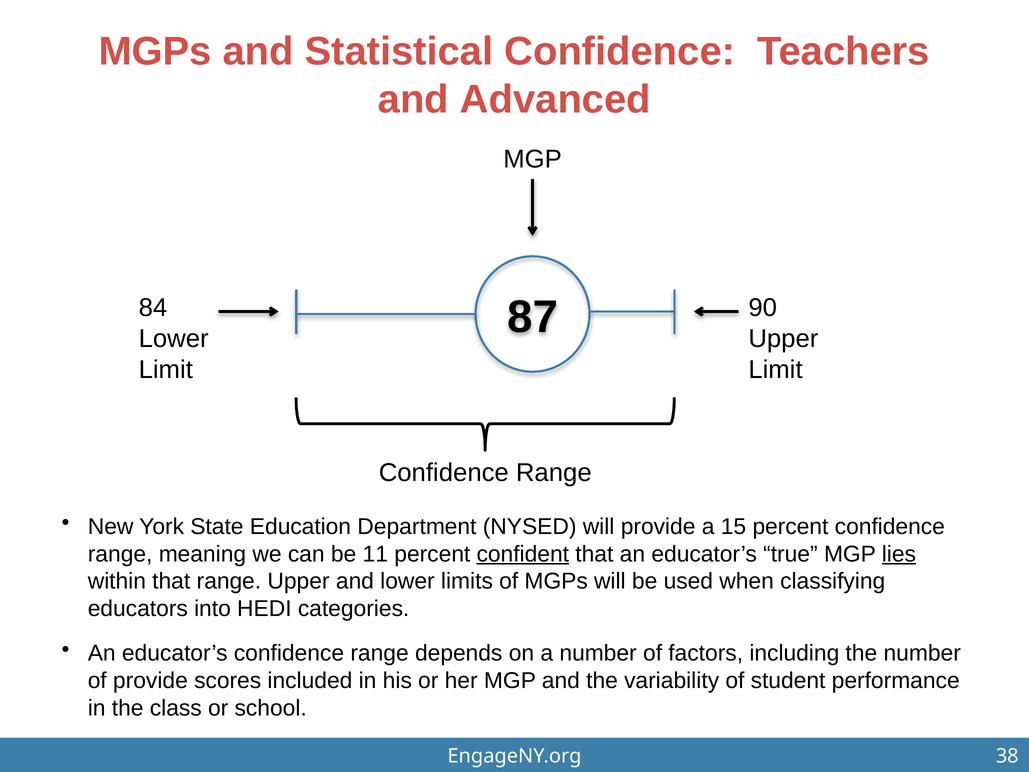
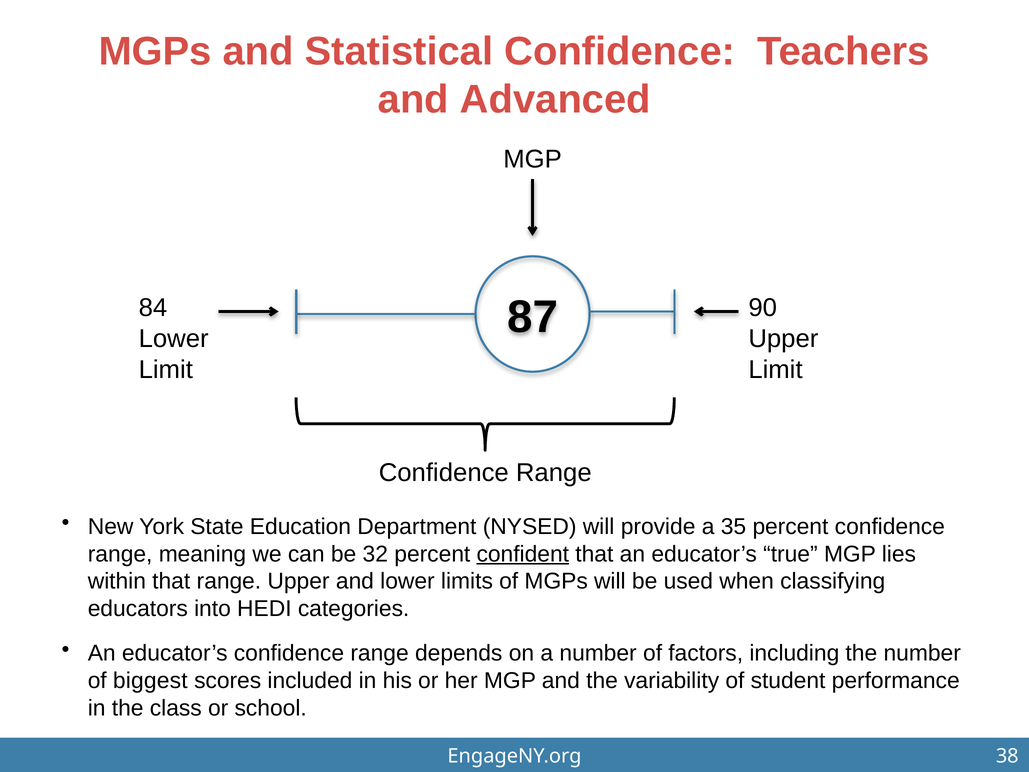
15: 15 -> 35
11: 11 -> 32
lies underline: present -> none
of provide: provide -> biggest
